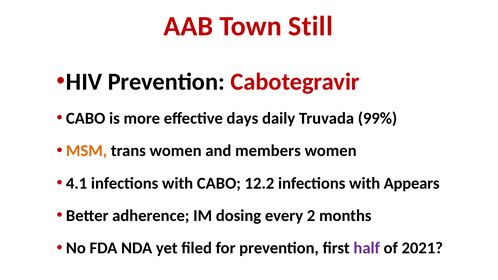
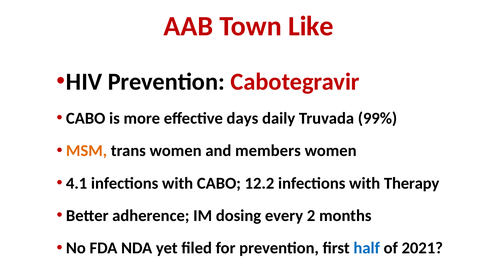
Still: Still -> Like
Appears: Appears -> Therapy
half colour: purple -> blue
